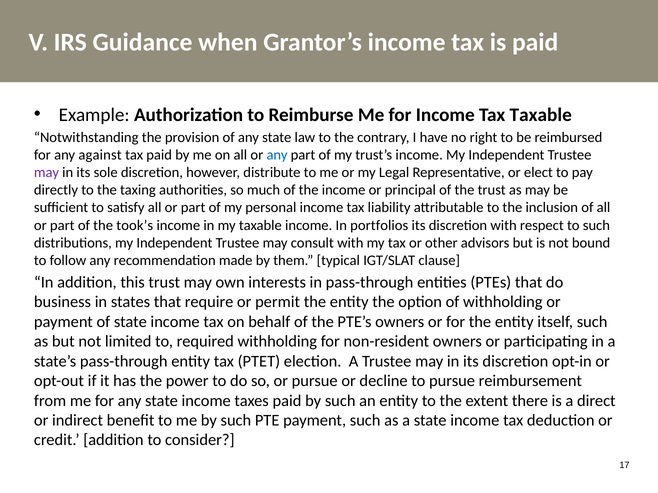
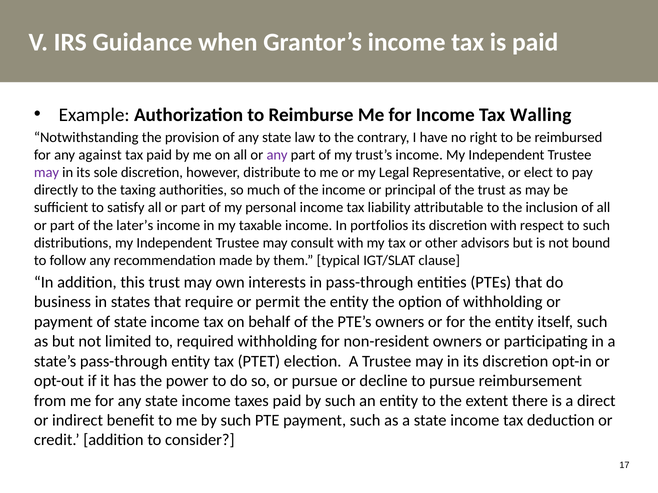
Tax Taxable: Taxable -> Walling
any at (277, 155) colour: blue -> purple
took’s: took’s -> later’s
